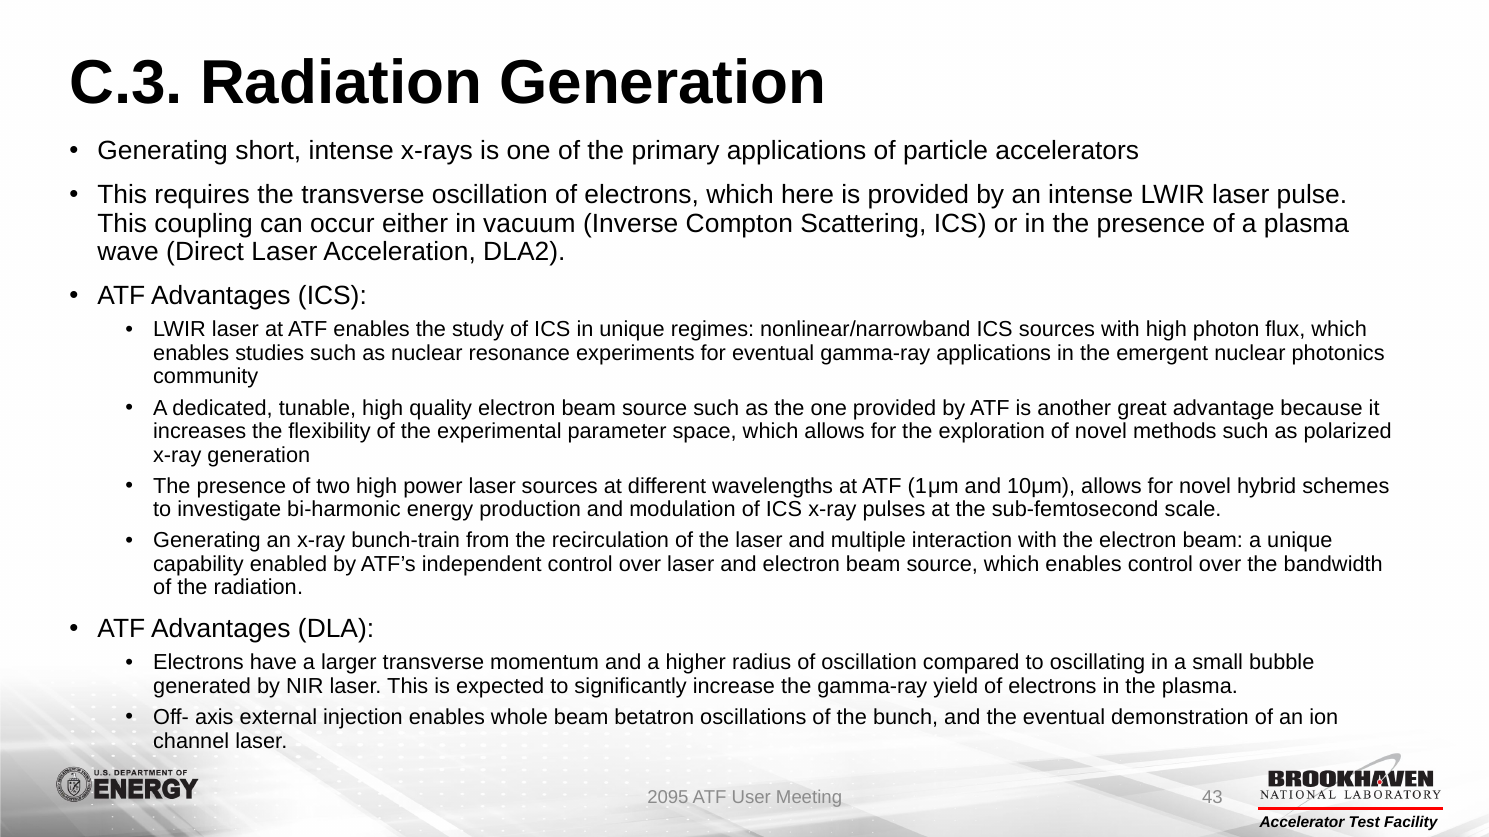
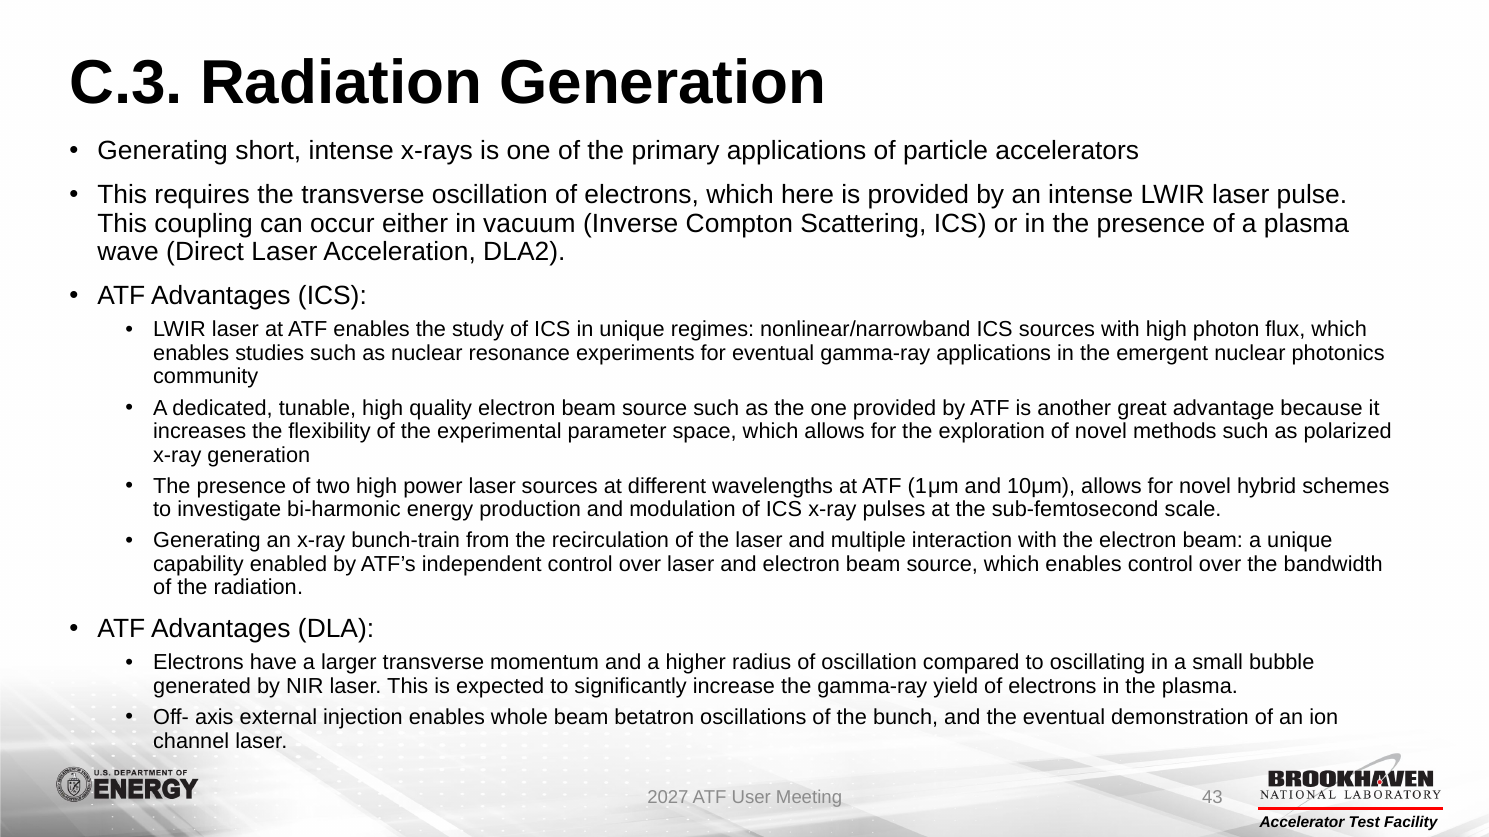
2095: 2095 -> 2027
